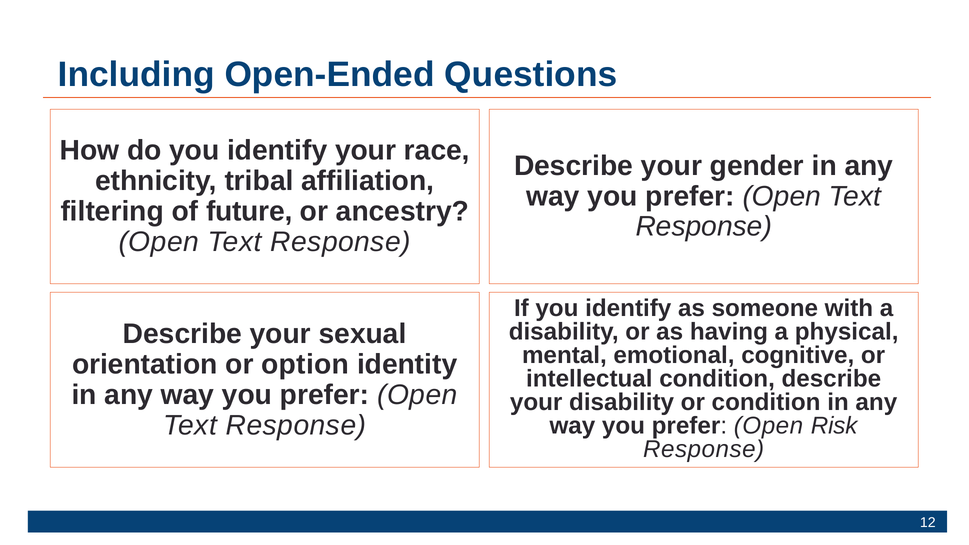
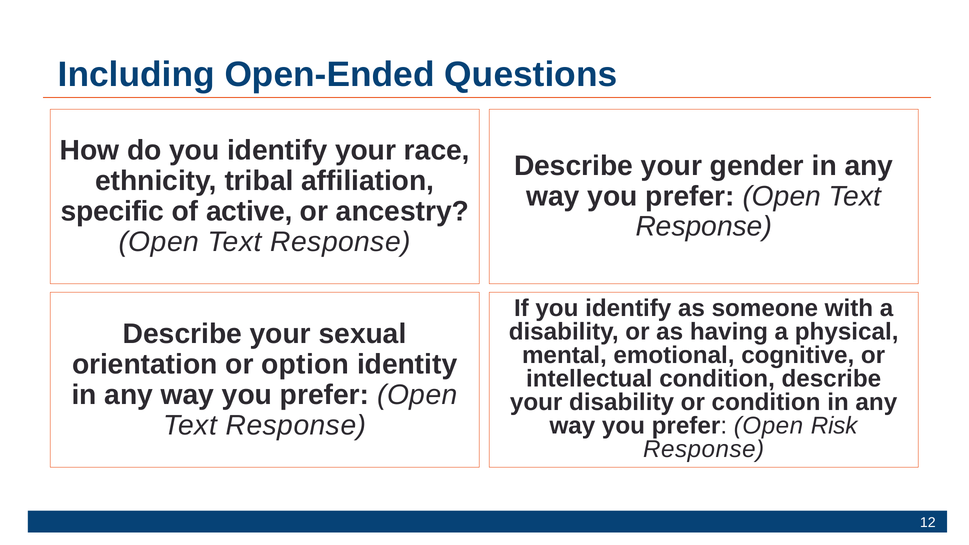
filtering: filtering -> specific
future: future -> active
